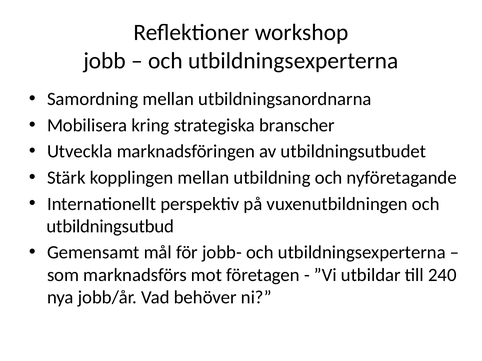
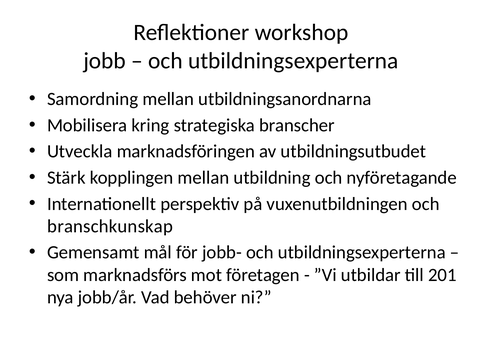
utbildningsutbud: utbildningsutbud -> branschkunskap
240: 240 -> 201
